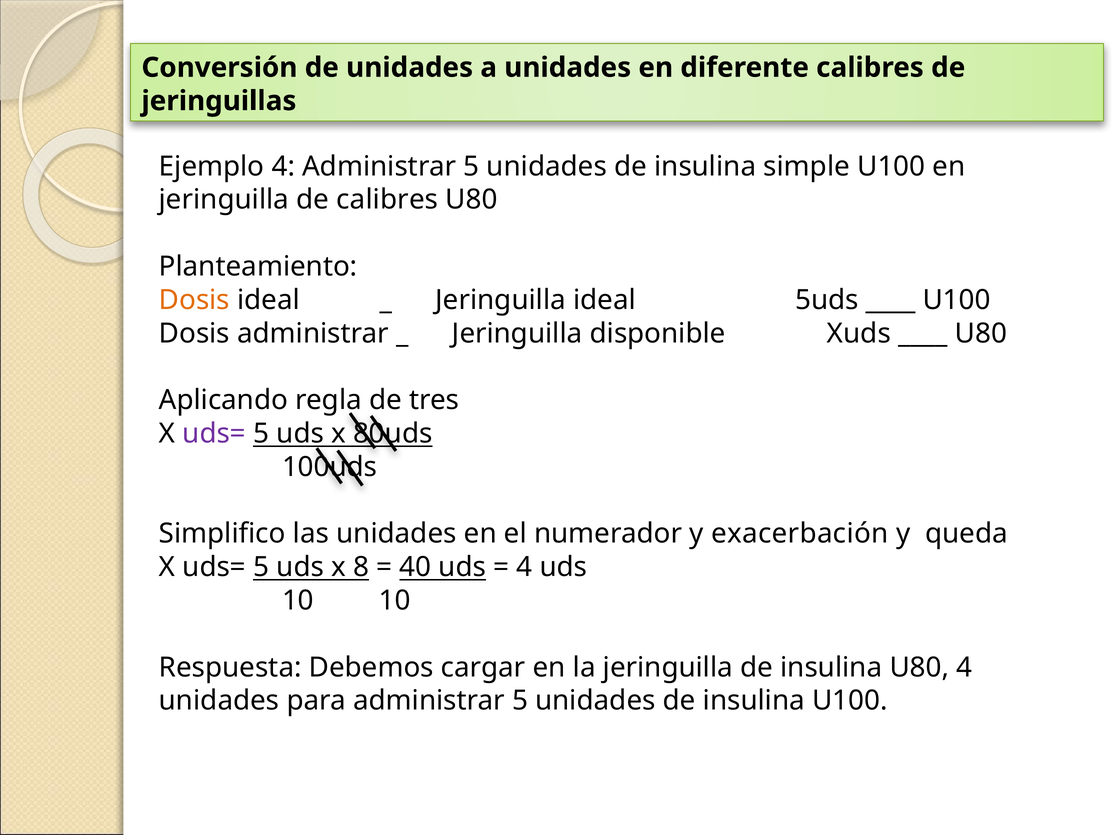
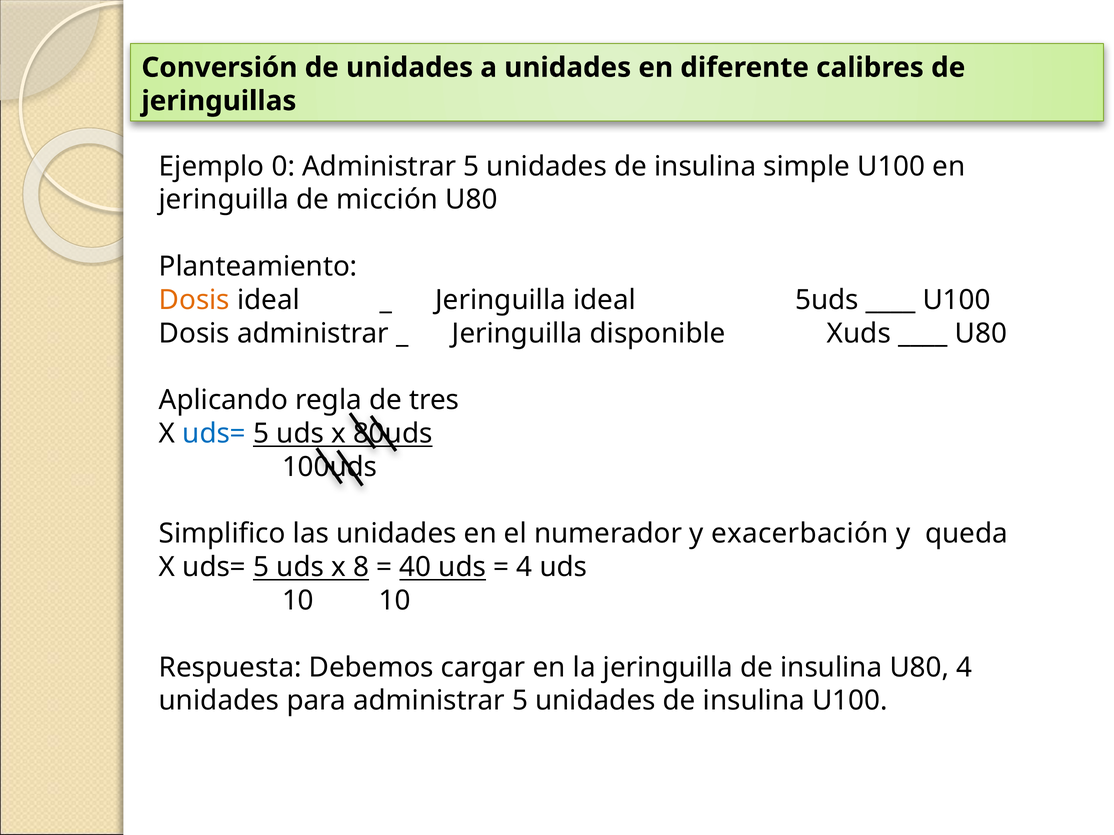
Ejemplo 4: 4 -> 0
de calibres: calibres -> micción
uds= at (214, 434) colour: purple -> blue
